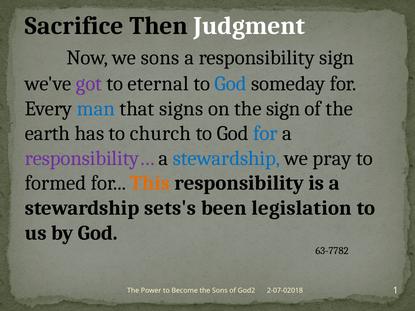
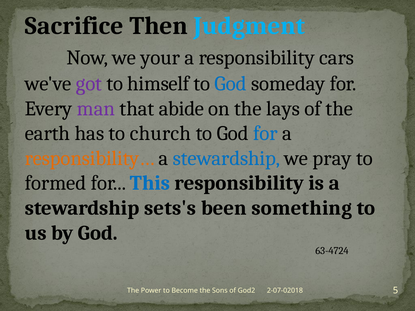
Judgment colour: white -> light blue
we sons: sons -> your
responsibility sign: sign -> cars
eternal: eternal -> himself
man colour: blue -> purple
signs: signs -> abide
the sign: sign -> lays
responsibility… colour: purple -> orange
This colour: orange -> blue
legislation: legislation -> something
63-7782: 63-7782 -> 63-4724
1: 1 -> 5
